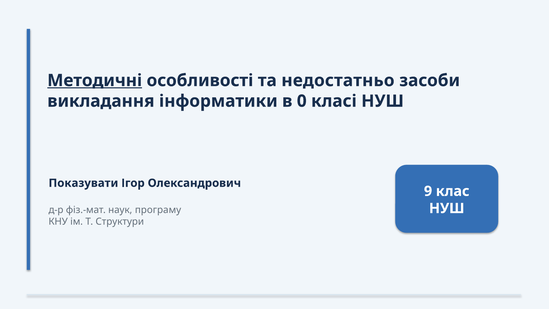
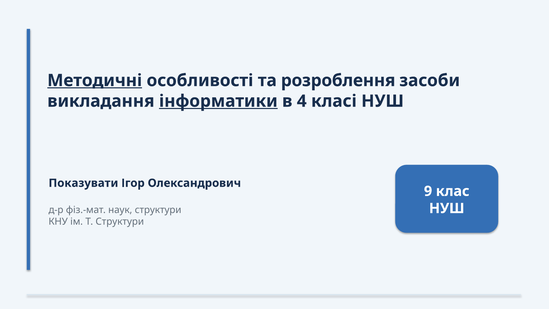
недостатньо: недостатньо -> розроблення
інформатики underline: none -> present
0: 0 -> 4
наук програму: програму -> структури
